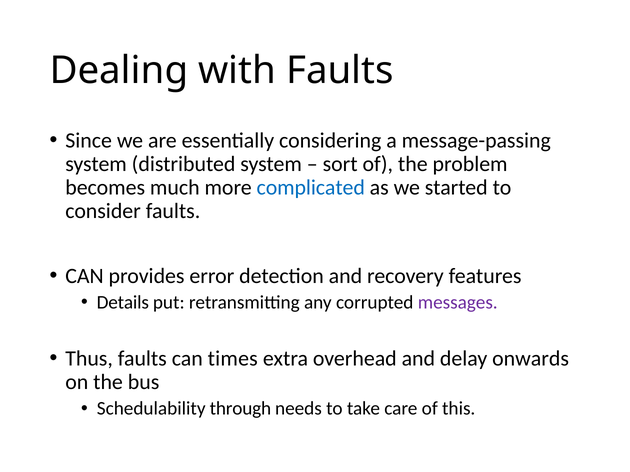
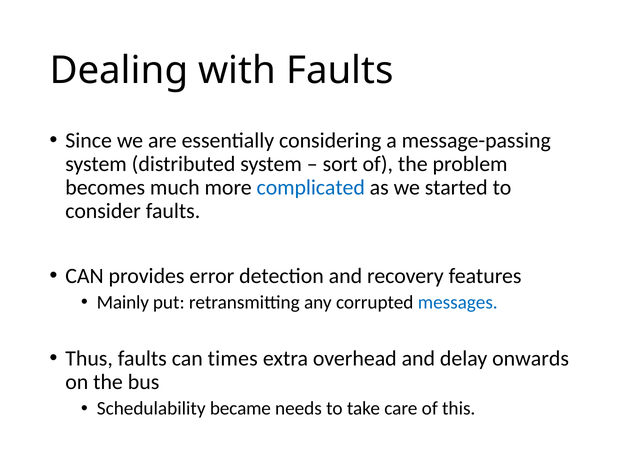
Details: Details -> Mainly
messages colour: purple -> blue
through: through -> became
